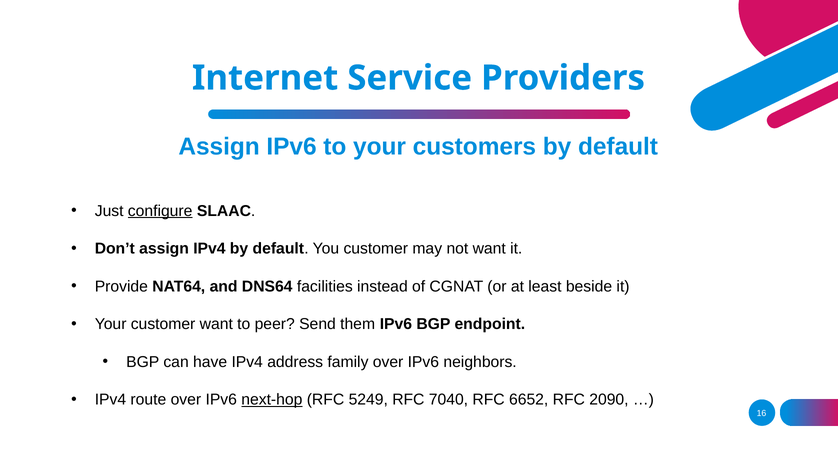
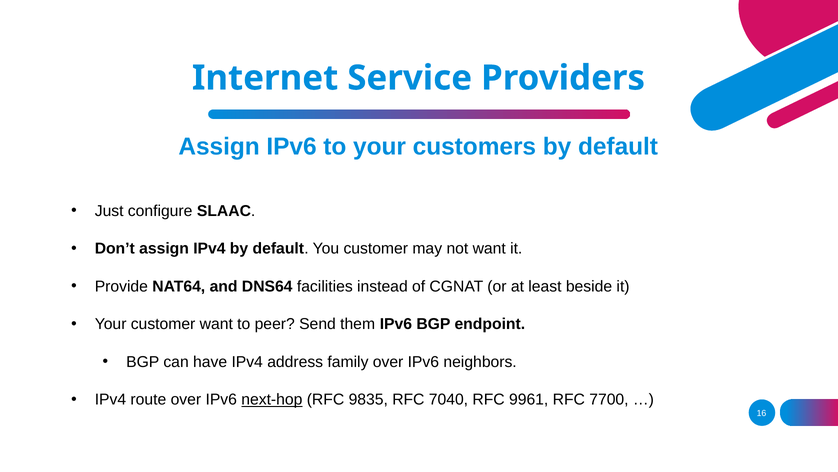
configure underline: present -> none
5249: 5249 -> 9835
6652: 6652 -> 9961
2090: 2090 -> 7700
